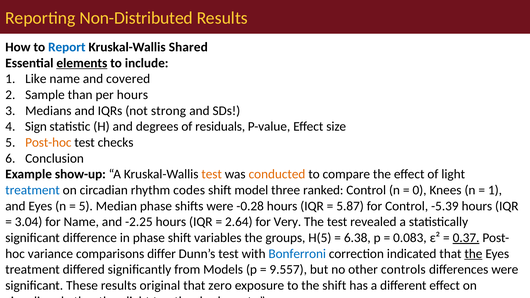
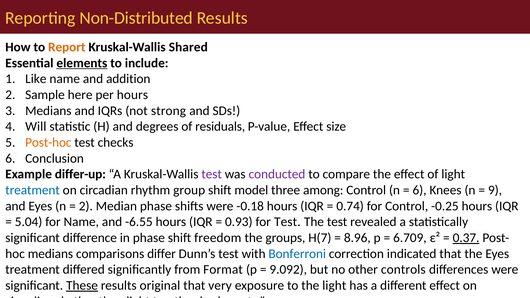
Report colour: blue -> orange
covered: covered -> addition
Sample than: than -> here
Sign: Sign -> Will
show-up: show-up -> differ-up
test at (212, 174) colour: orange -> purple
conducted colour: orange -> purple
codes: codes -> group
ranked: ranked -> among
0 at (420, 190): 0 -> 6
1 at (495, 190): 1 -> 9
5 at (86, 206): 5 -> 2
-0.28: -0.28 -> -0.18
5.87: 5.87 -> 0.74
-5.39: -5.39 -> -0.25
3.04: 3.04 -> 5.04
-2.25: -2.25 -> -6.55
2.64: 2.64 -> 0.93
for Very: Very -> Test
variables: variables -> freedom
H(5: H(5 -> H(7
6.38: 6.38 -> 8.96
0.083: 0.083 -> 6.709
variance at (50, 254): variance -> medians
the at (473, 254) underline: present -> none
Models: Models -> Format
9.557: 9.557 -> 9.092
These underline: none -> present
zero: zero -> very
the shift: shift -> light
